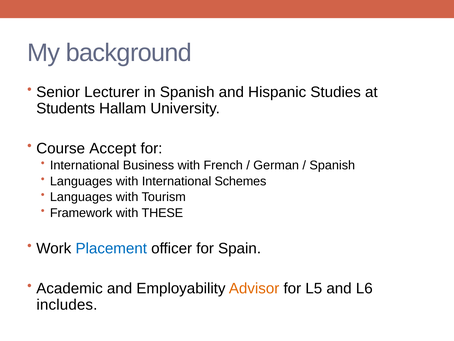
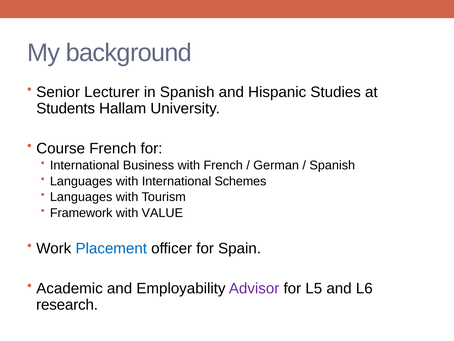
Course Accept: Accept -> French
THESE: THESE -> VALUE
Advisor colour: orange -> purple
includes: includes -> research
